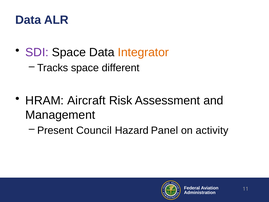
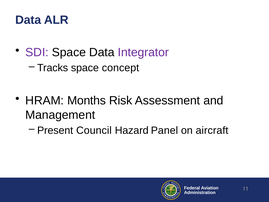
Integrator colour: orange -> purple
different: different -> concept
Aircraft: Aircraft -> Months
activity: activity -> aircraft
